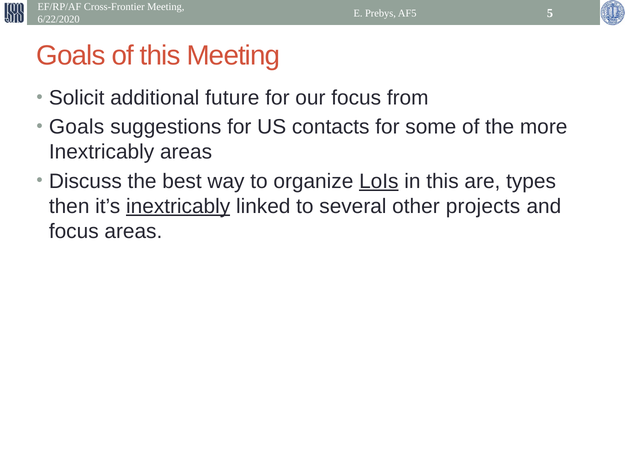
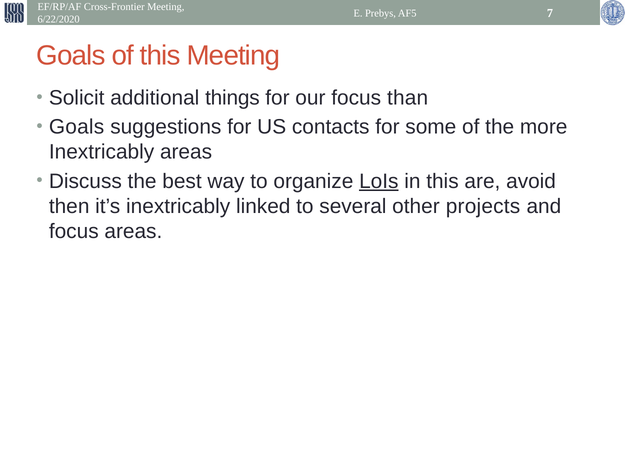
5: 5 -> 7
future: future -> things
from: from -> than
types: types -> avoid
inextricably at (178, 206) underline: present -> none
